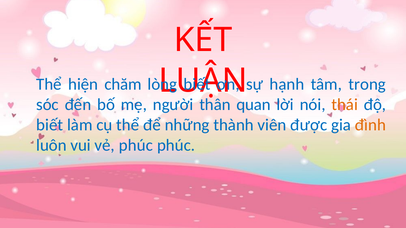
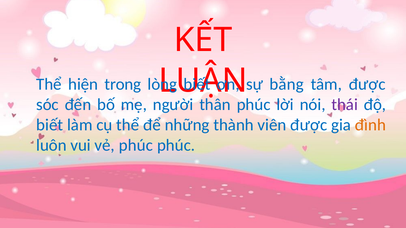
chăm: chăm -> trong
hạnh: hạnh -> bằng
tâm trong: trong -> được
quan at (254, 105): quan -> phúc
thái colour: orange -> purple
